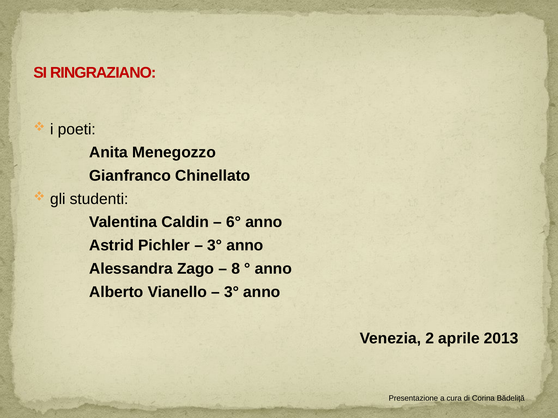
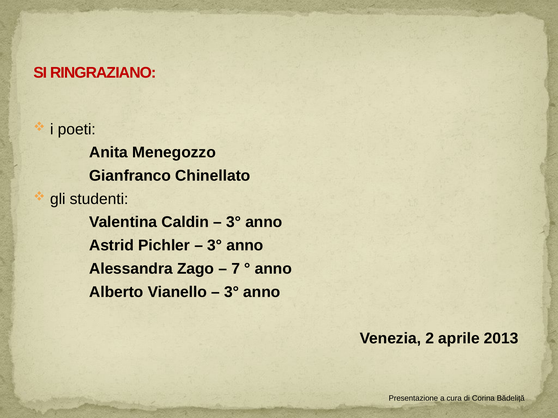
6° at (234, 222): 6° -> 3°
8: 8 -> 7
